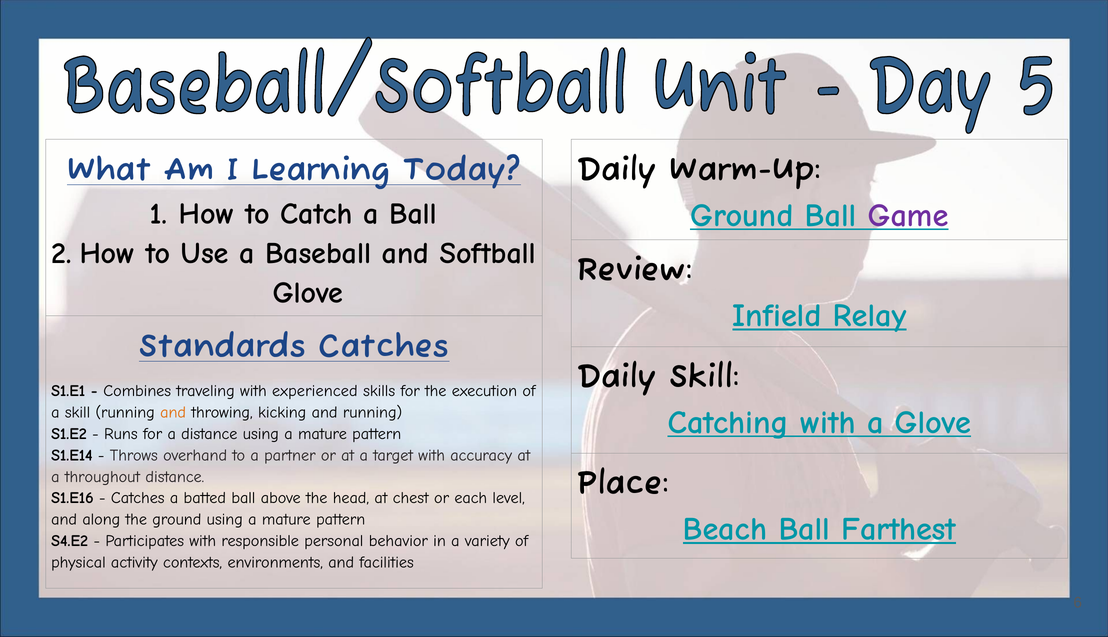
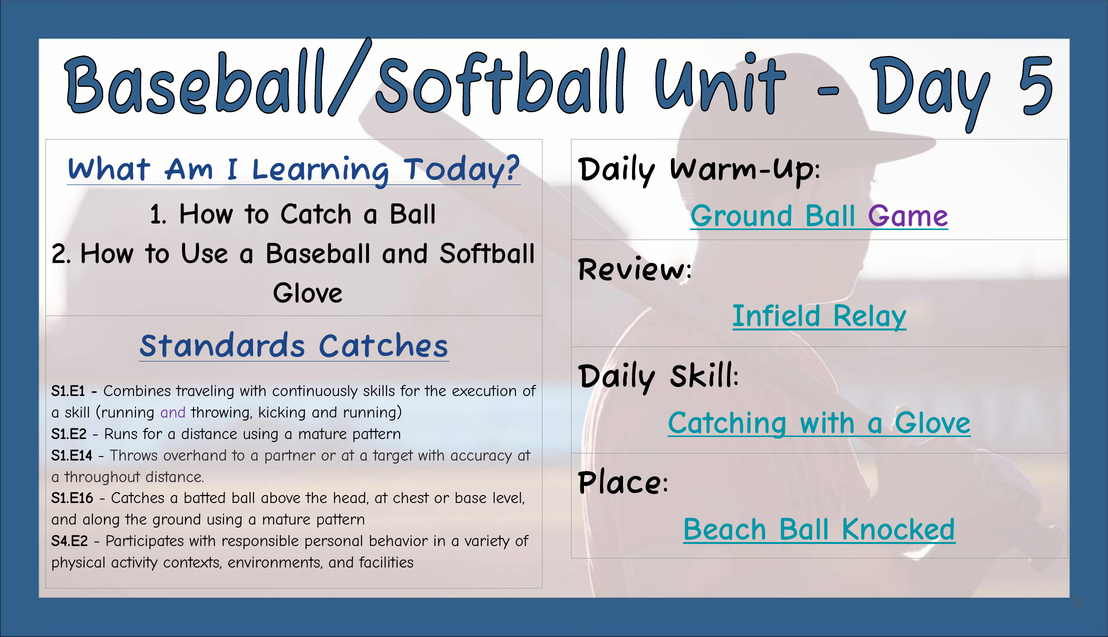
experienced: experienced -> continuously
and at (173, 412) colour: orange -> purple
each: each -> base
Farthest: Farthest -> Knocked
